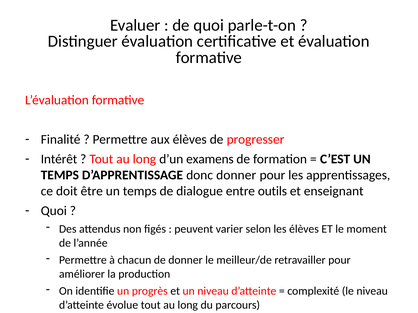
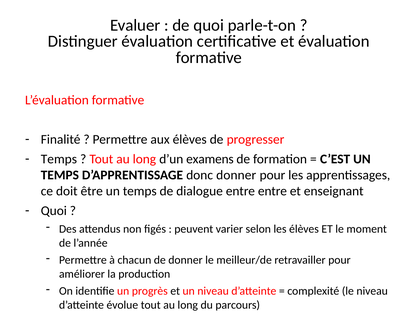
Intérêt at (59, 159): Intérêt -> Temps
entre outils: outils -> entre
